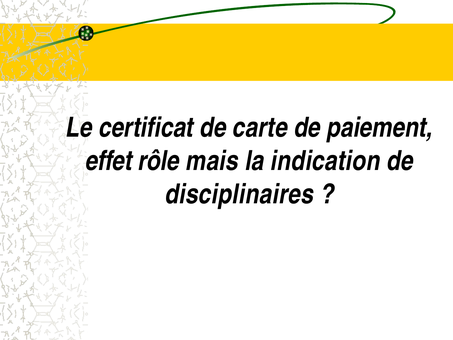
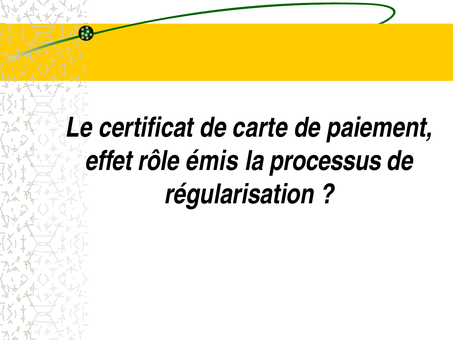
mais: mais -> émis
indication: indication -> processus
disciplinaires: disciplinaires -> régularisation
